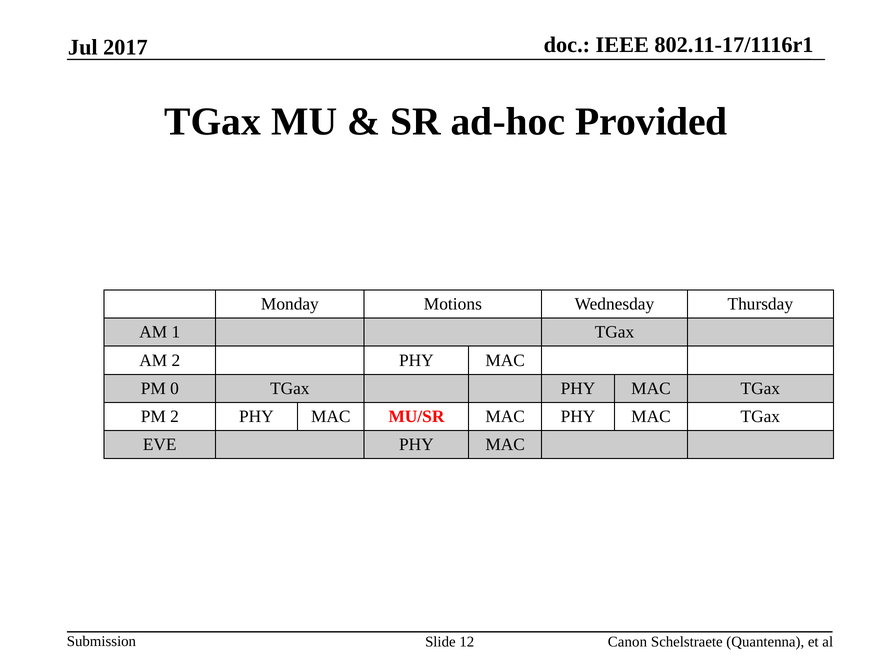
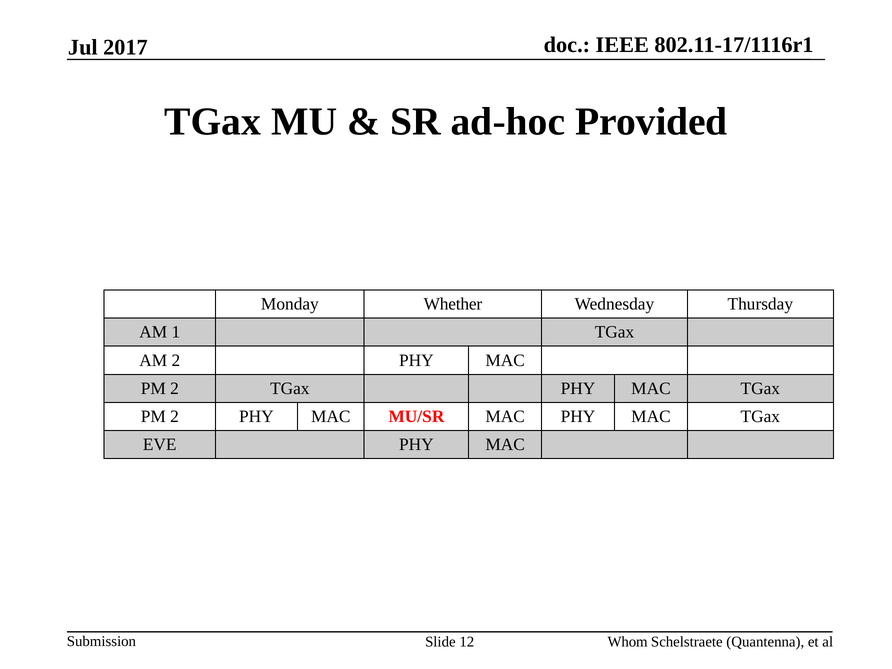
Motions: Motions -> Whether
0 at (175, 388): 0 -> 2
Canon: Canon -> Whom
